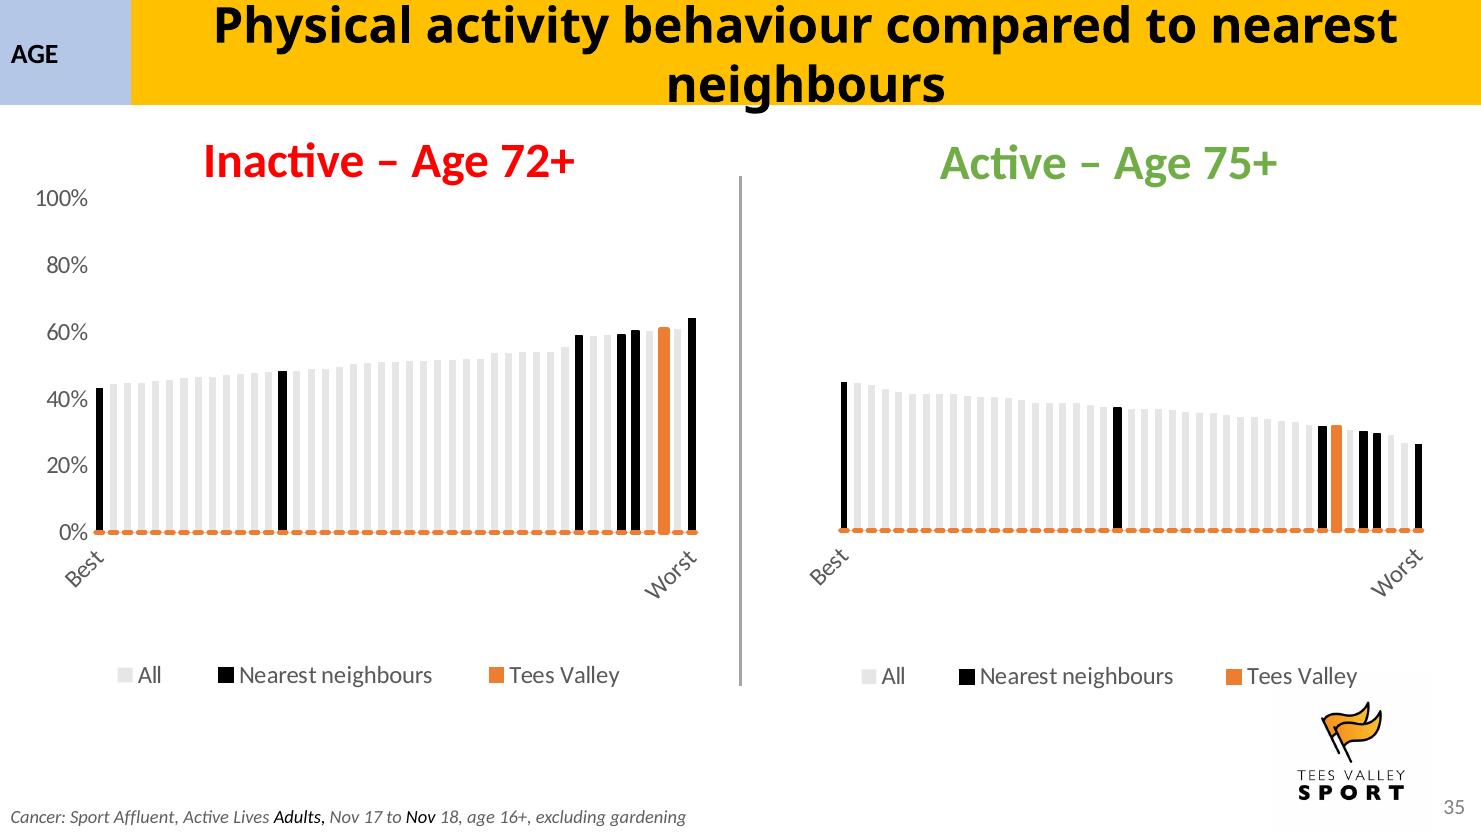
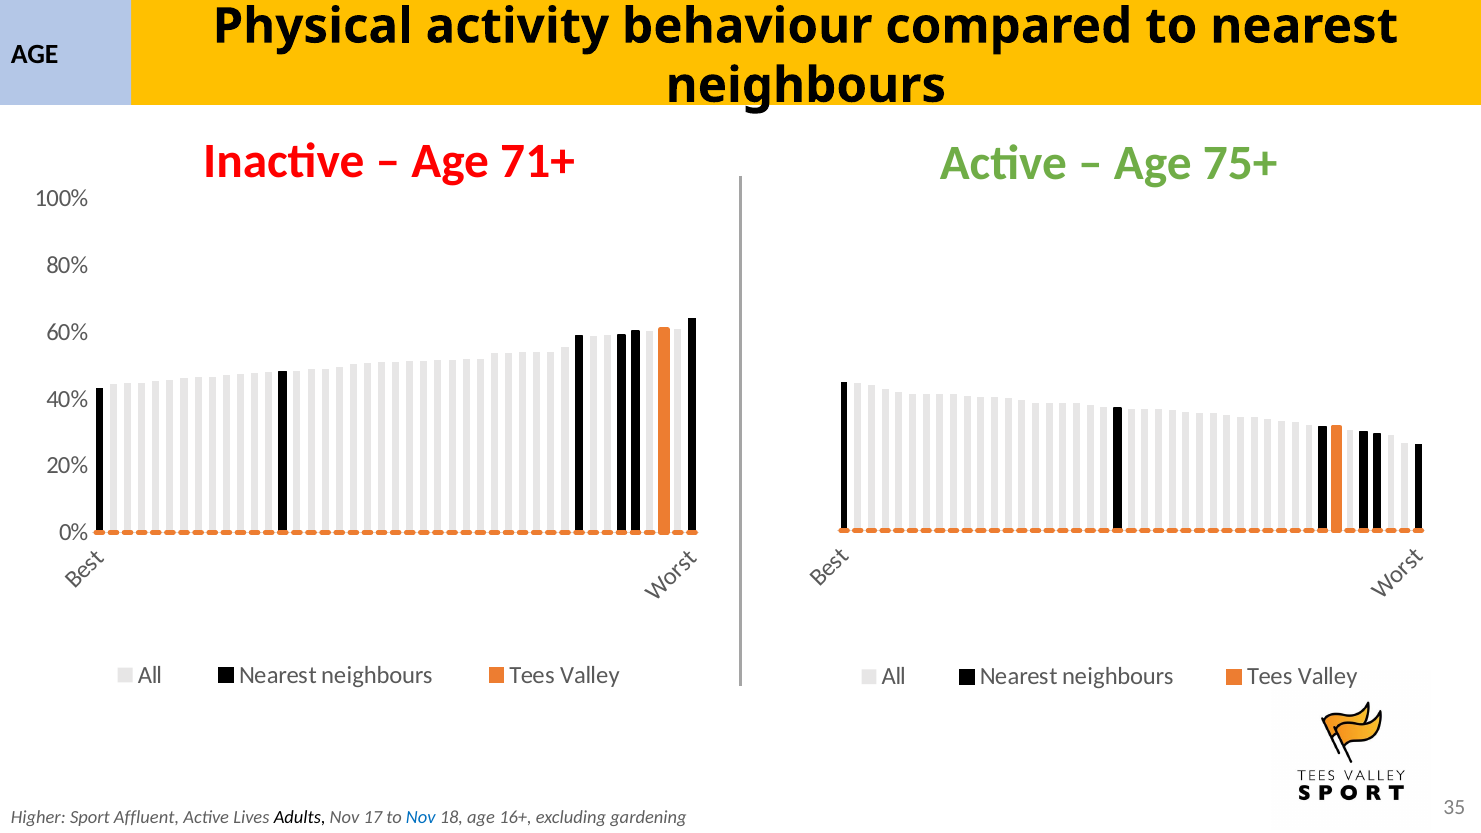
72+: 72+ -> 71+
Cancer: Cancer -> Higher
Nov at (421, 817) colour: black -> blue
